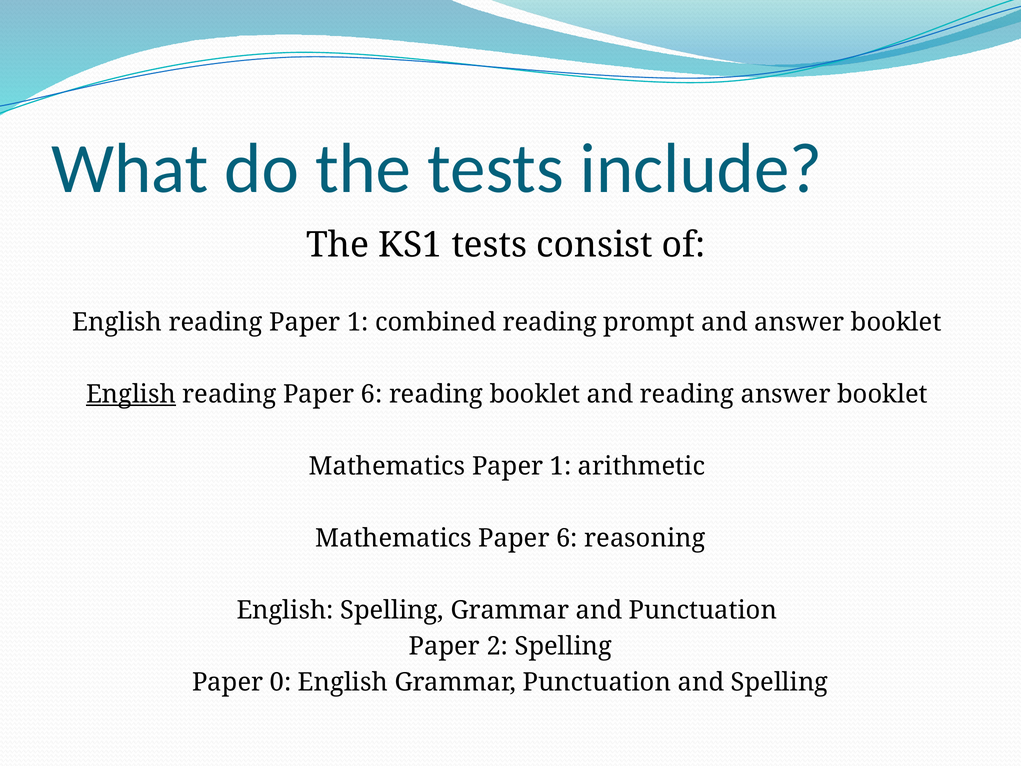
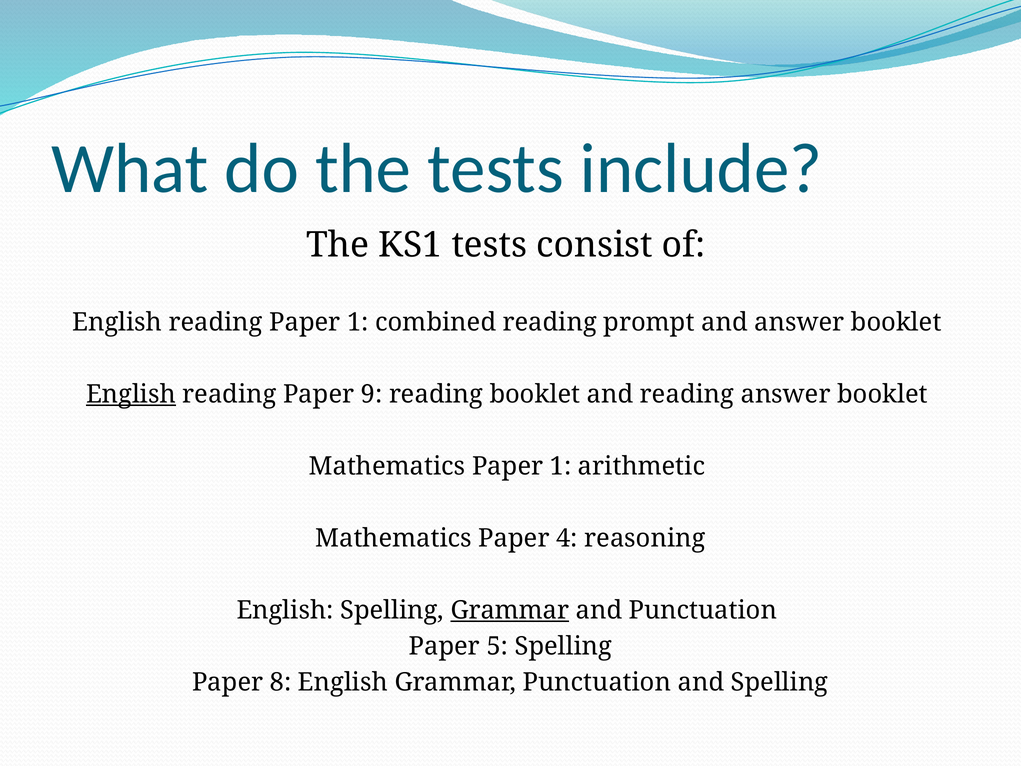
reading Paper 6: 6 -> 9
Mathematics Paper 6: 6 -> 4
Grammar at (510, 610) underline: none -> present
2: 2 -> 5
0: 0 -> 8
